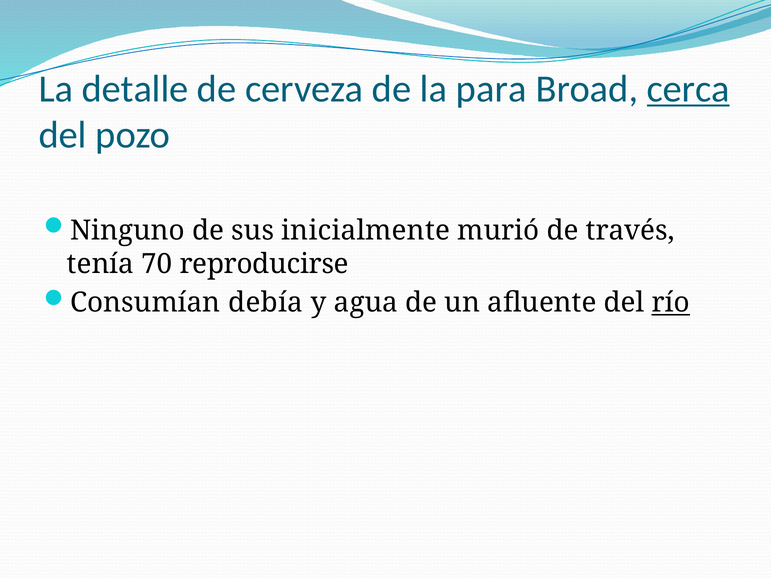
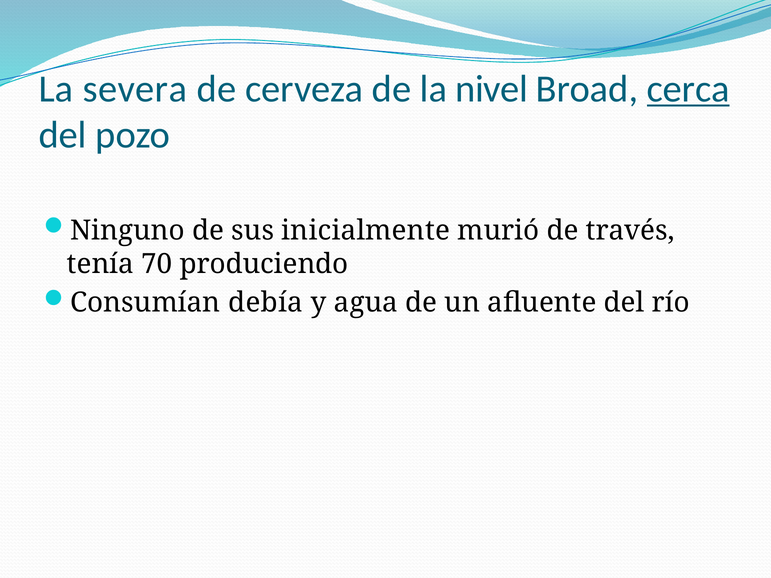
detalle: detalle -> severa
para: para -> nivel
reproducirse: reproducirse -> produciendo
río underline: present -> none
